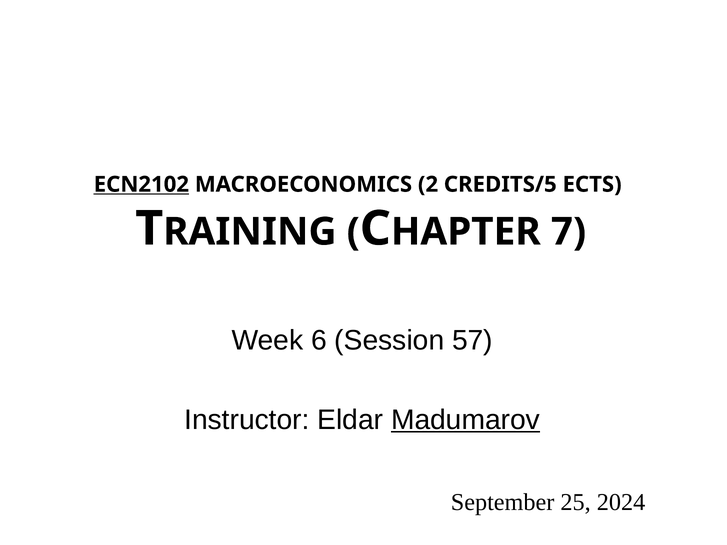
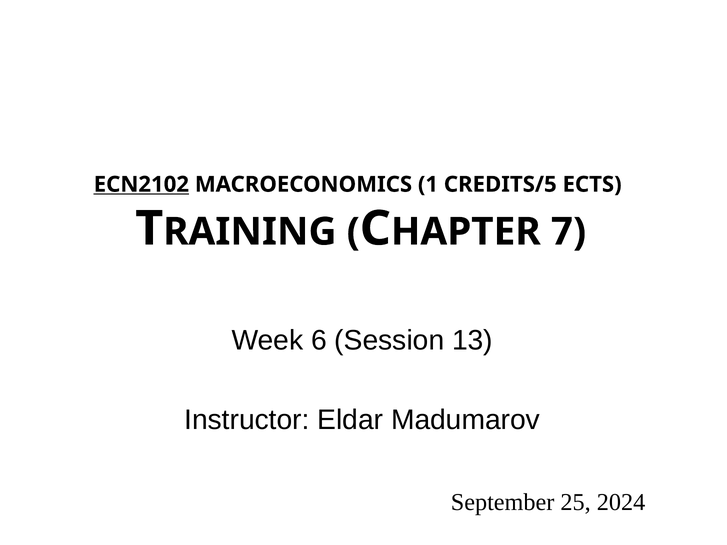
2: 2 -> 1
57: 57 -> 13
Madumarov underline: present -> none
